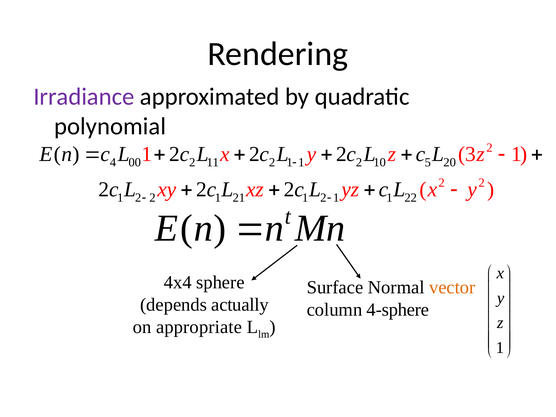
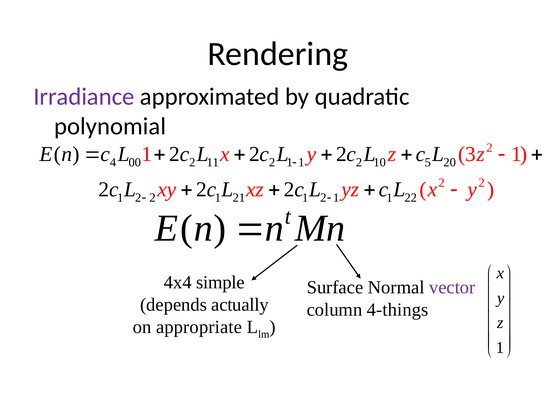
sphere: sphere -> simple
vector colour: orange -> purple
4-sphere: 4-sphere -> 4-things
